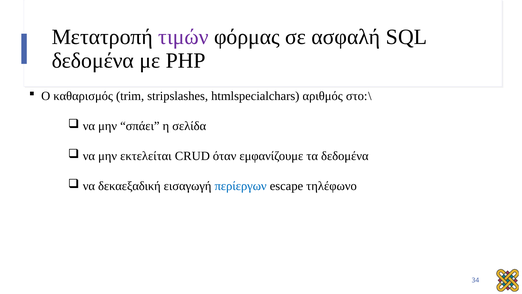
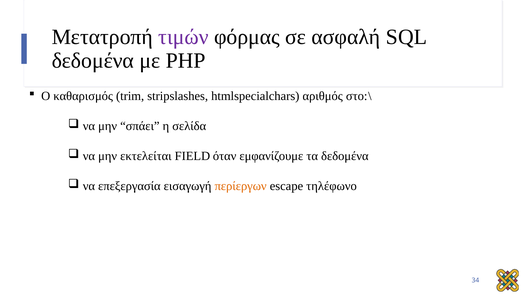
CRUD: CRUD -> FIELD
δεκαεξαδική: δεκαεξαδική -> επεξεργασία
περίεργων colour: blue -> orange
